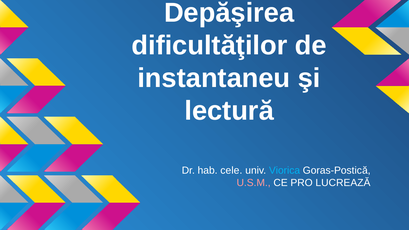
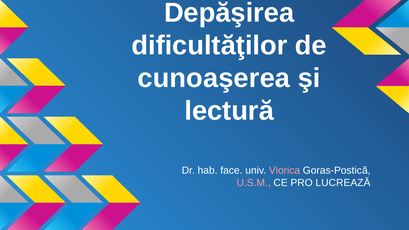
instantaneu: instantaneu -> cunoaşerea
cele: cele -> face
Viorica colour: light blue -> pink
